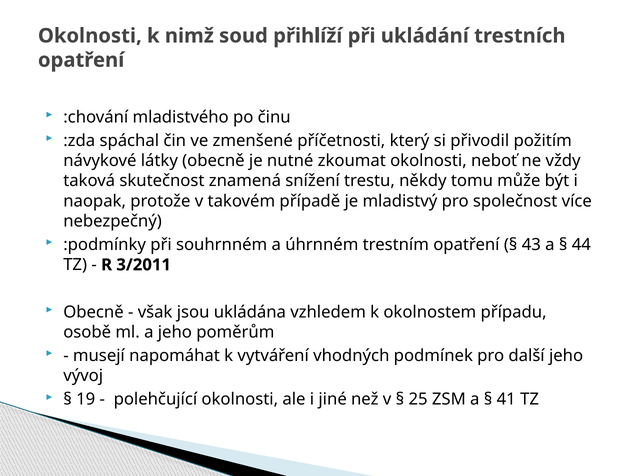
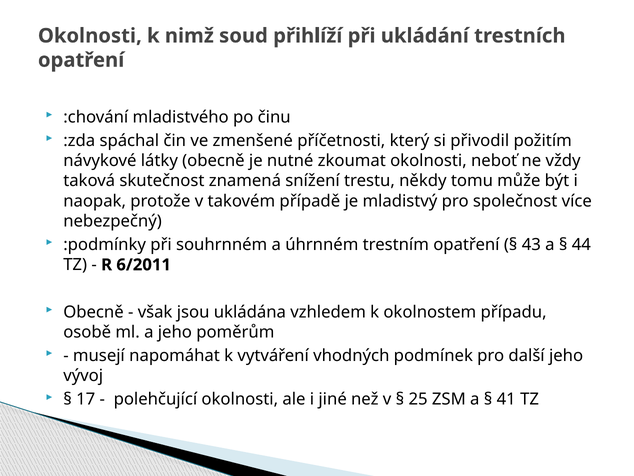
3/2011: 3/2011 -> 6/2011
19: 19 -> 17
